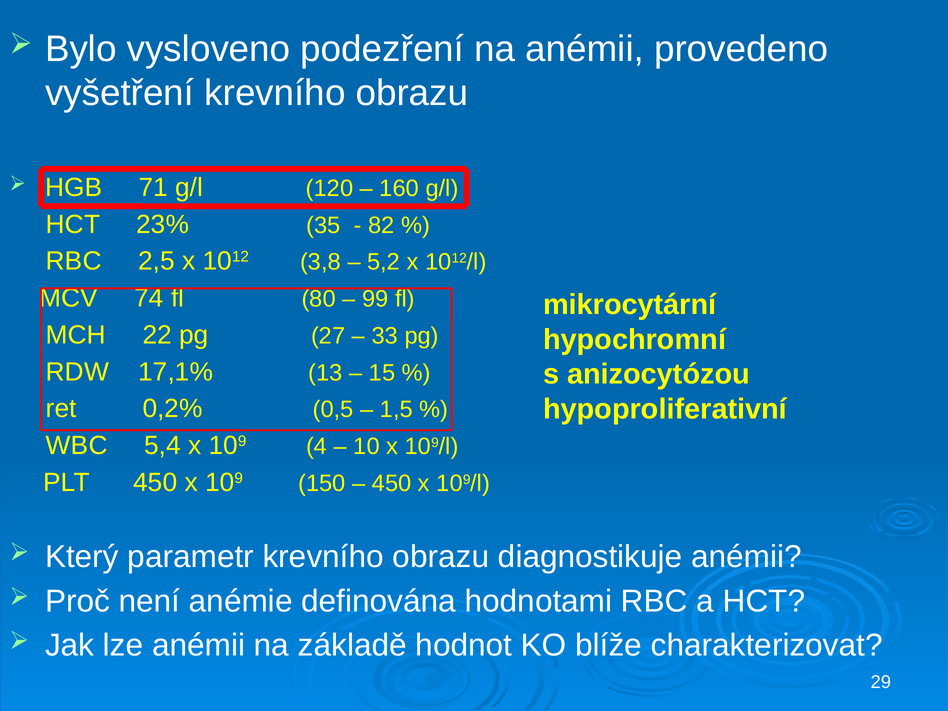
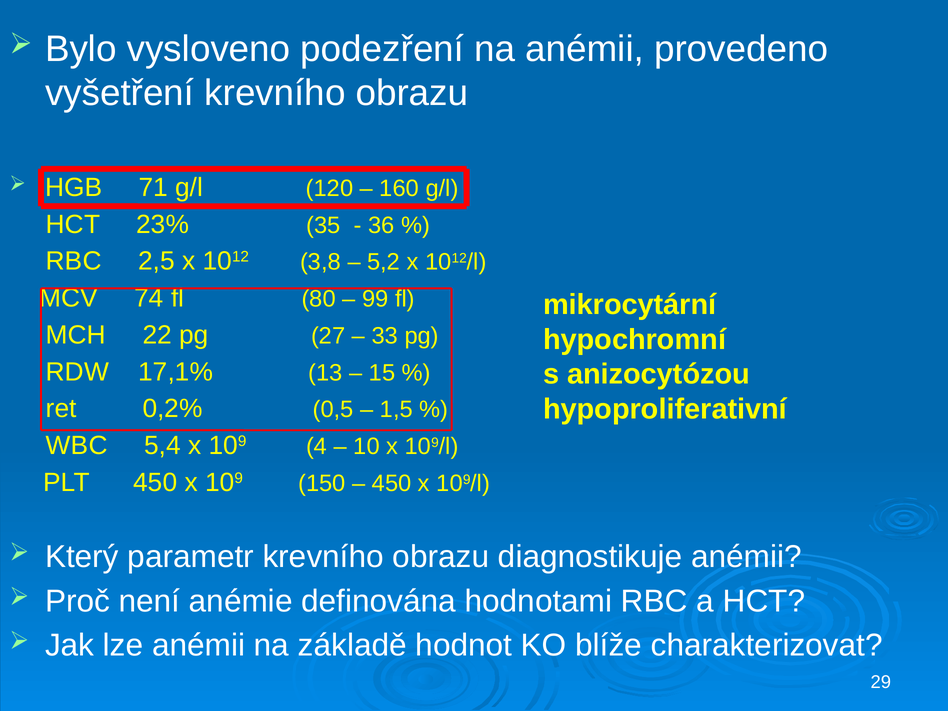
82: 82 -> 36
